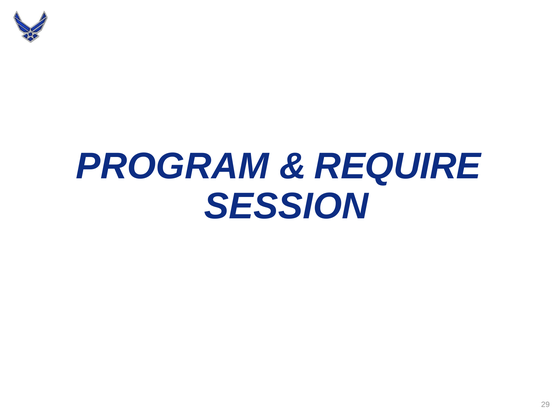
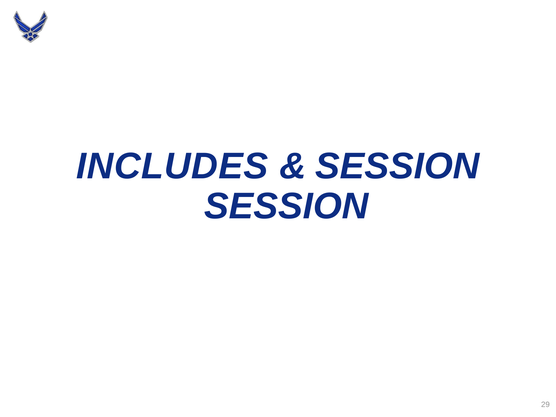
PROGRAM: PROGRAM -> INCLUDES
REQUIRE at (398, 166): REQUIRE -> SESSION
